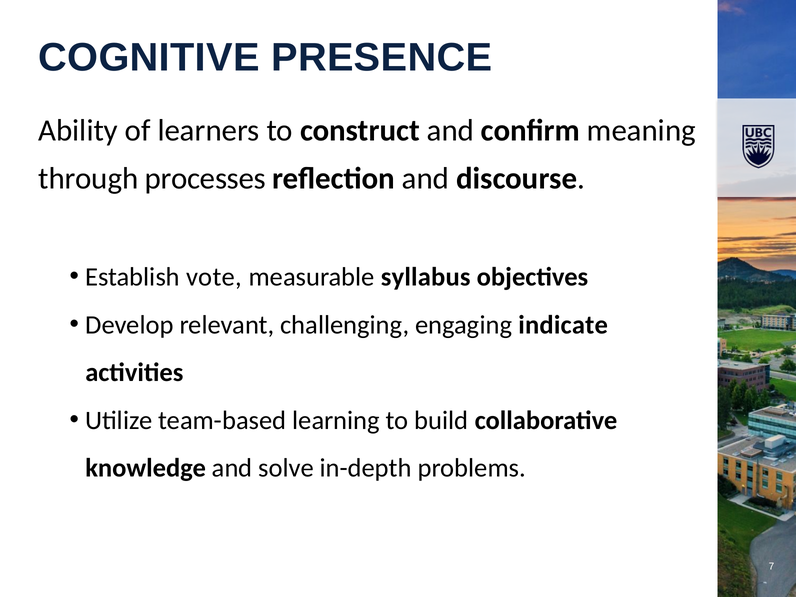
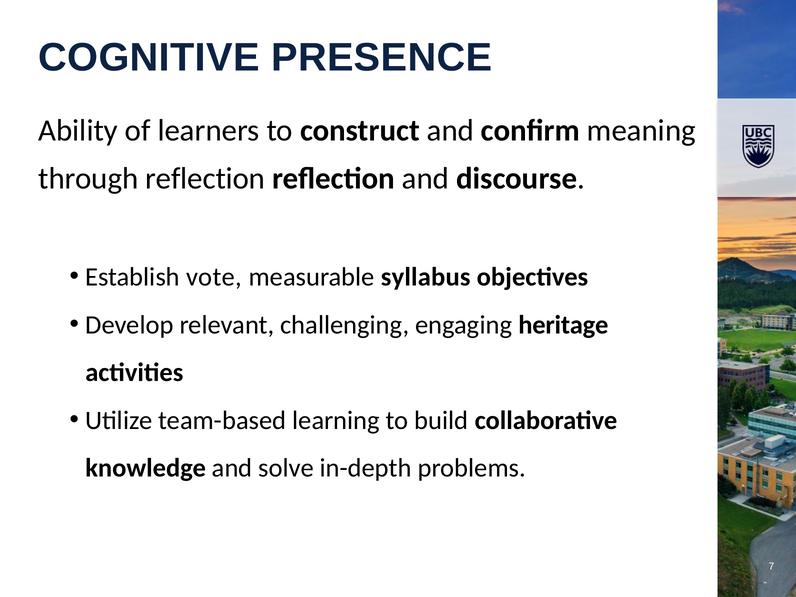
through processes: processes -> reflection
indicate: indicate -> heritage
